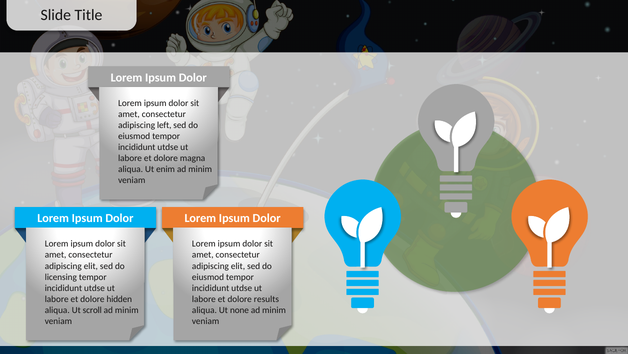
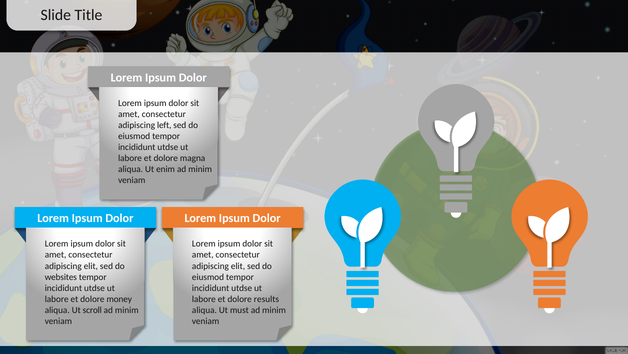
licensing: licensing -> websites
hidden: hidden -> money
none: none -> must
